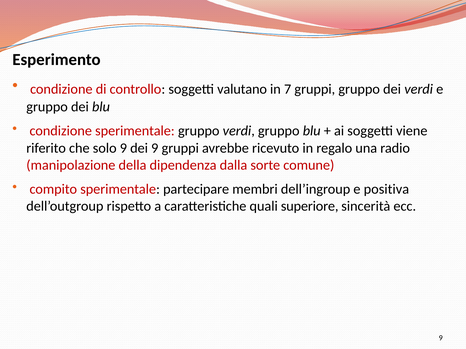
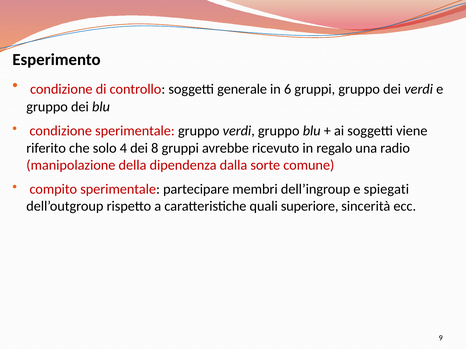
valutano: valutano -> generale
7: 7 -> 6
solo 9: 9 -> 4
dei 9: 9 -> 8
positiva: positiva -> spiegati
